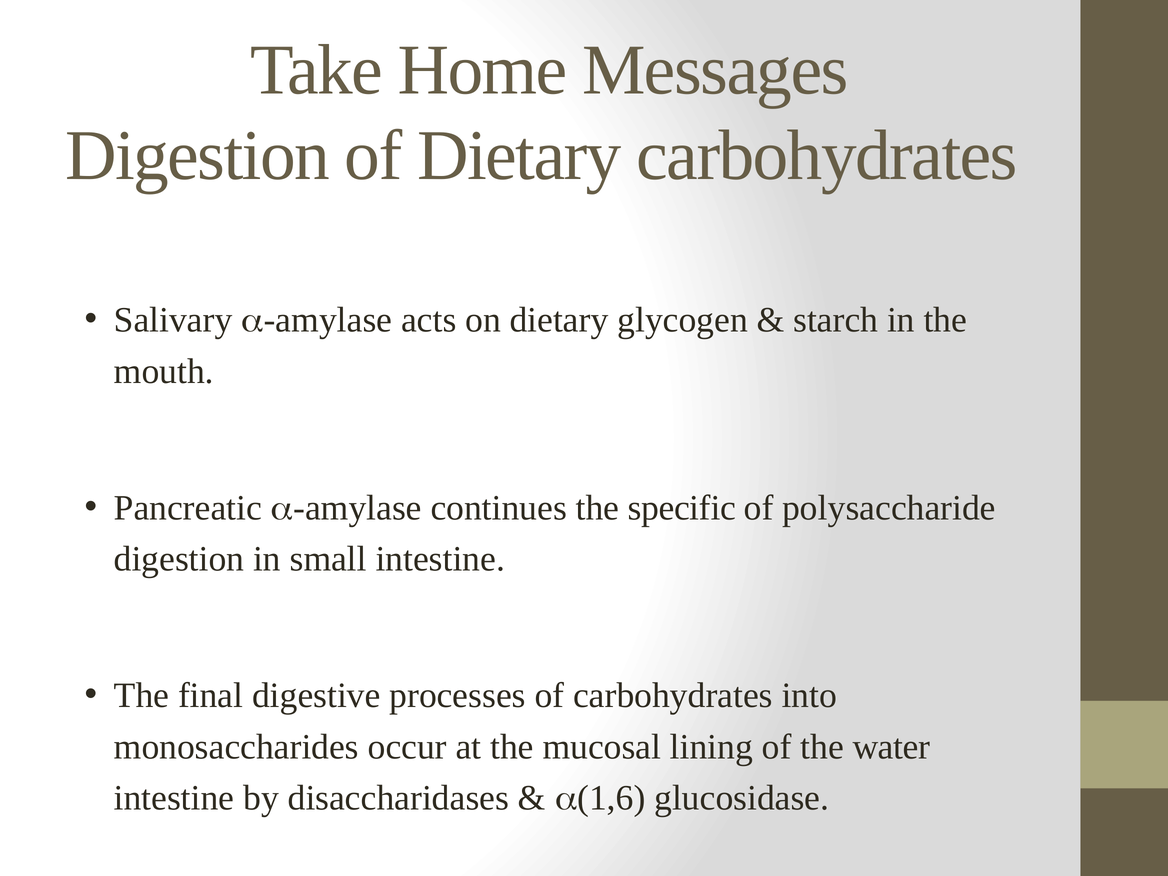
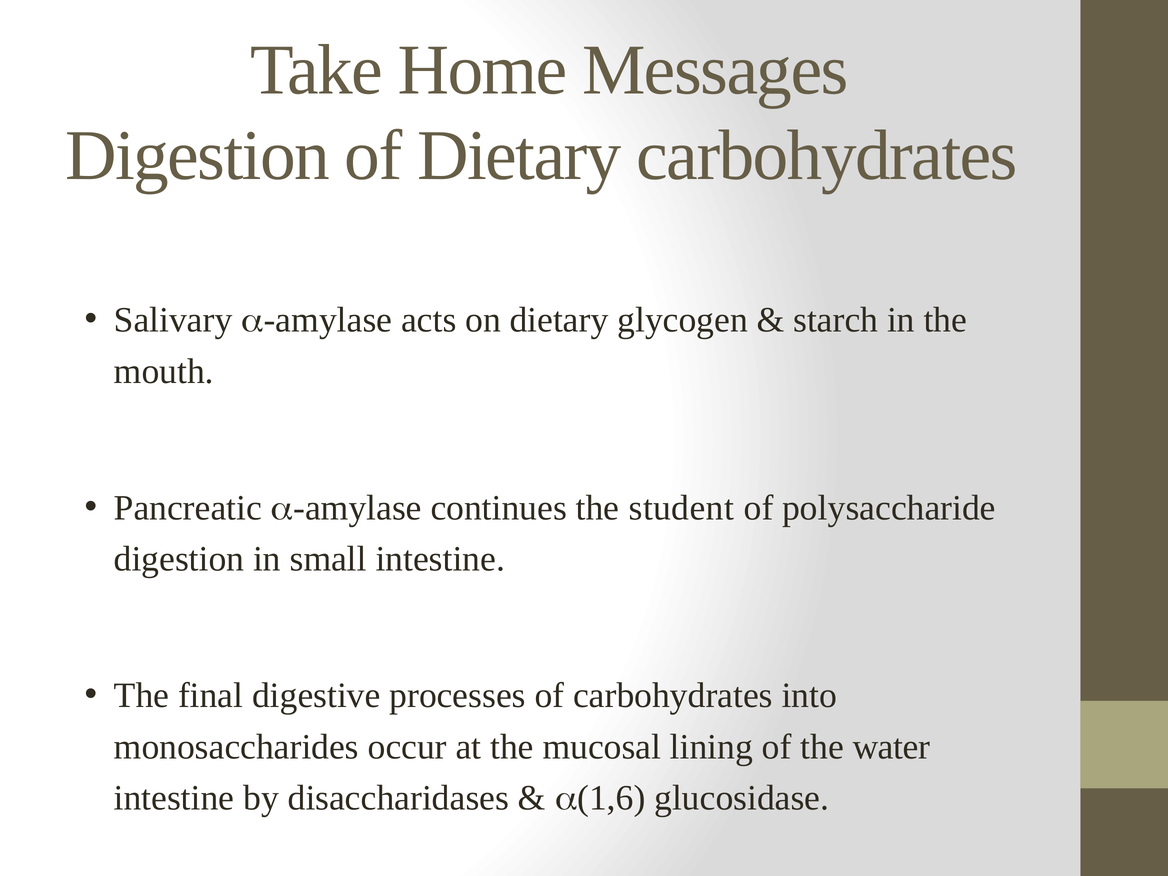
specific: specific -> student
